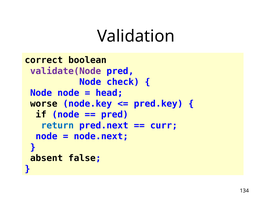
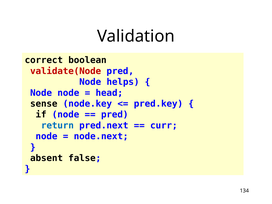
validate(Node colour: purple -> red
check: check -> helps
worse: worse -> sense
